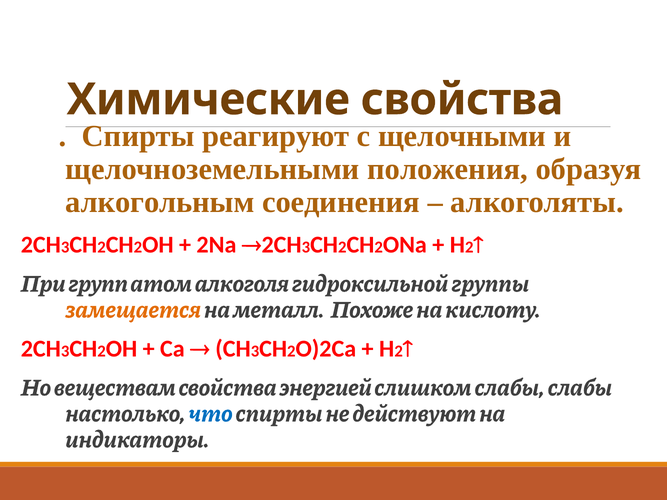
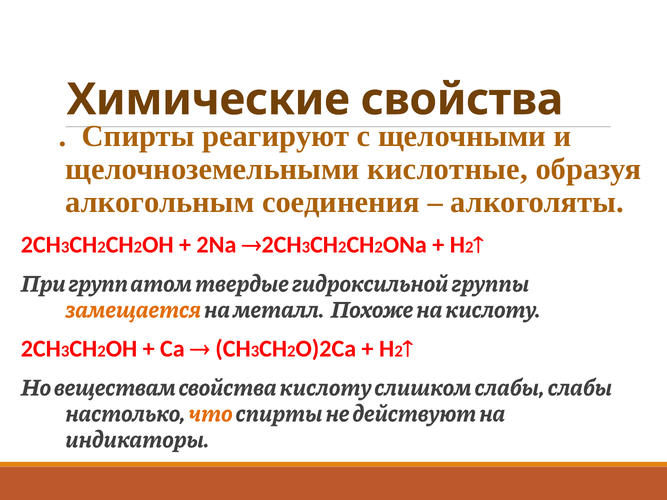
положения: положения -> кислотные
алкоголя: алкоголя -> твердые
свойства энергией: энергией -> кислоту
что colour: blue -> orange
